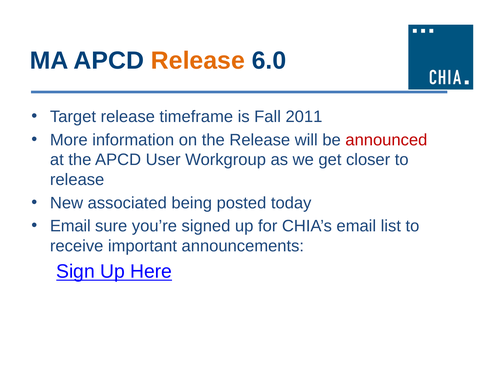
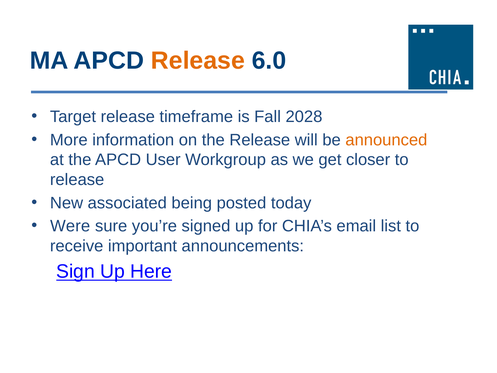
2011: 2011 -> 2028
announced colour: red -> orange
Email at (70, 226): Email -> Were
